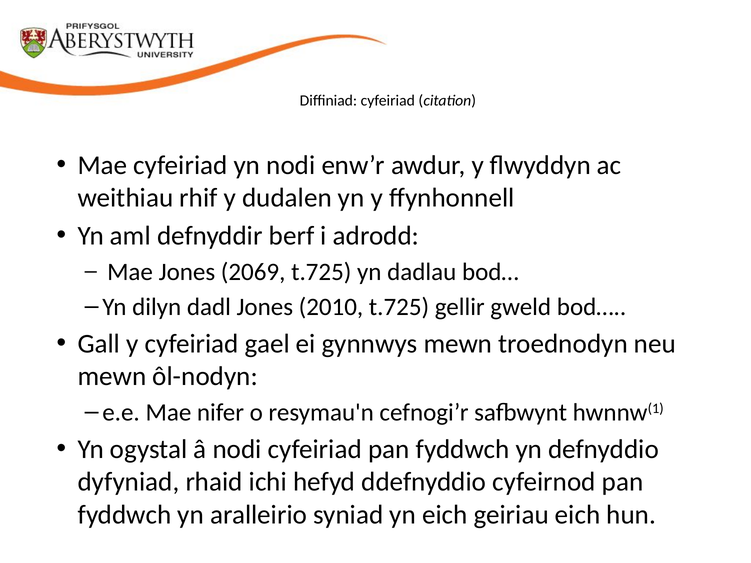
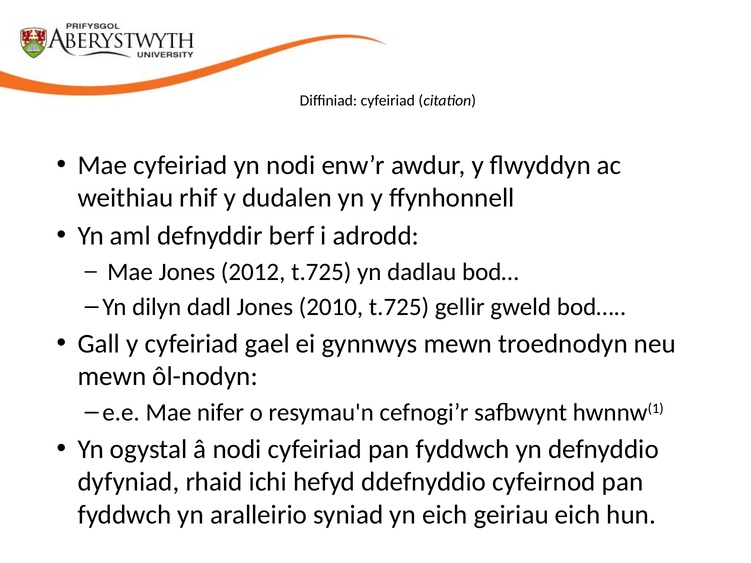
2069: 2069 -> 2012
